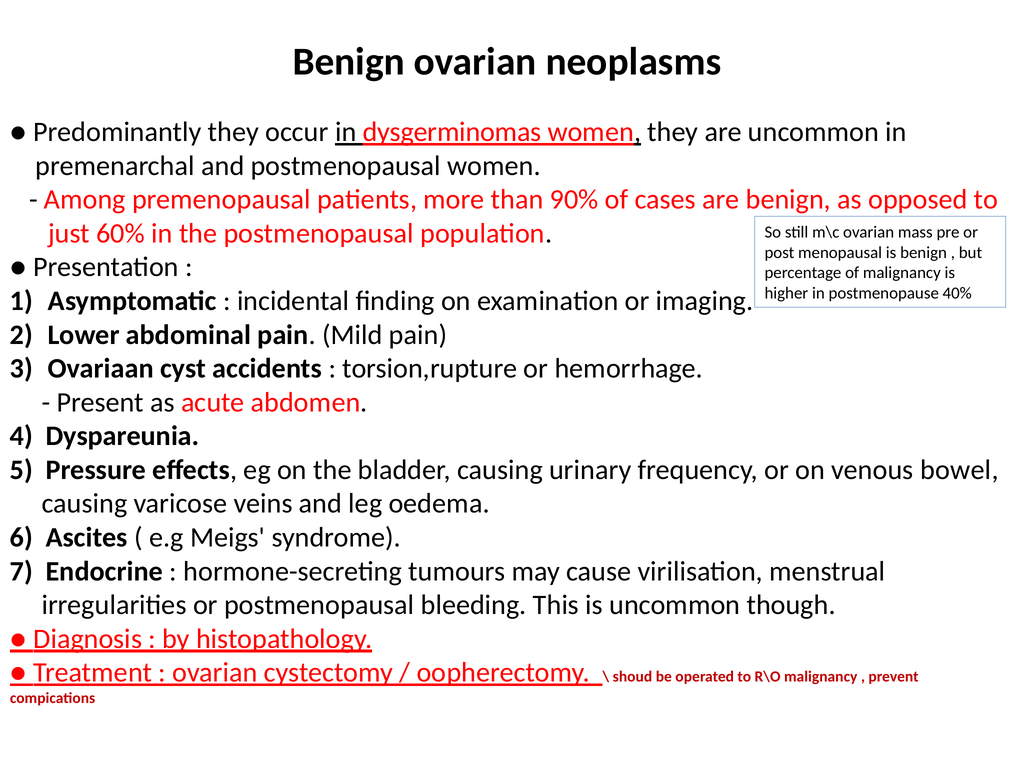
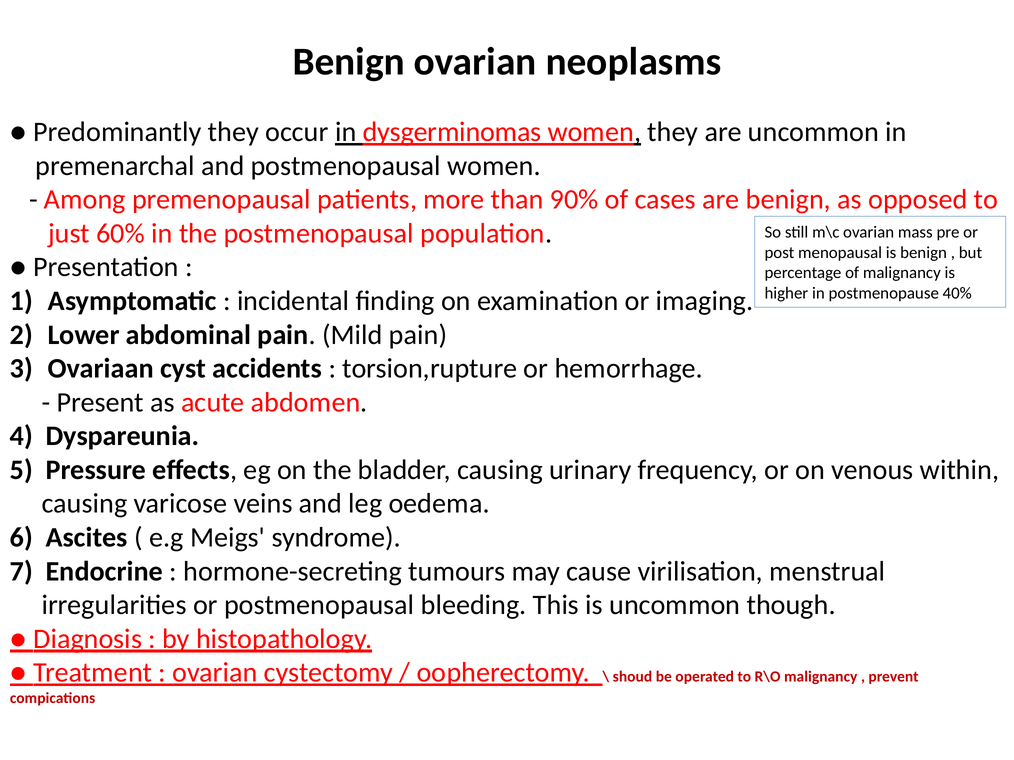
bowel: bowel -> within
